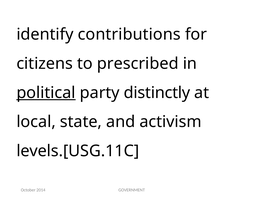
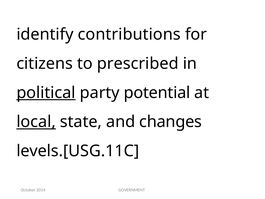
distinctly: distinctly -> potential
local underline: none -> present
activism: activism -> changes
